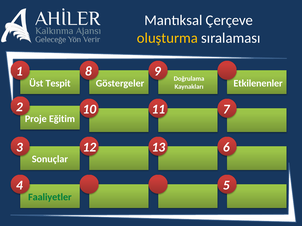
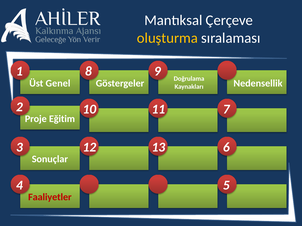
Tespit: Tespit -> Genel
Etkilenenler: Etkilenenler -> Nedensellik
Faaliyetler colour: green -> red
